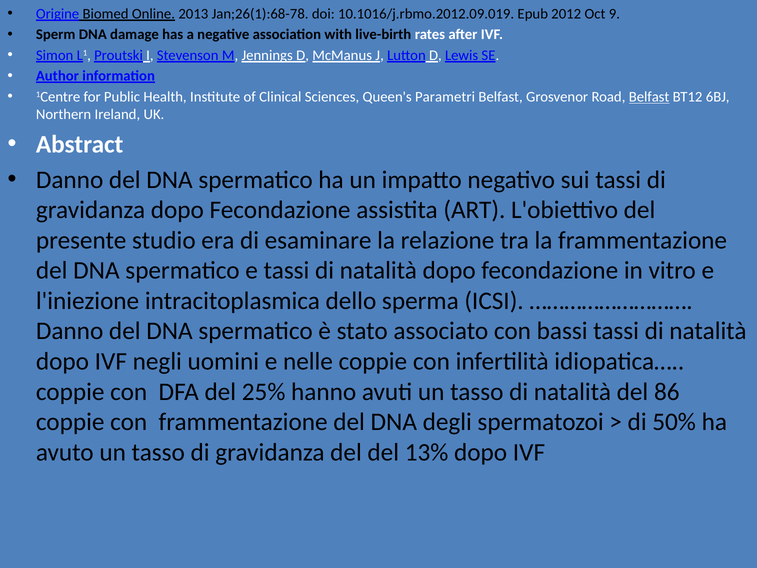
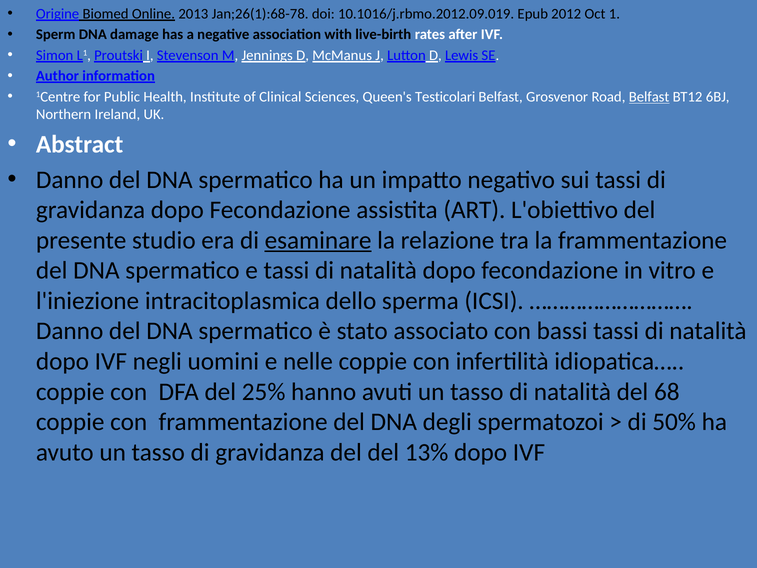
9: 9 -> 1
Parametri: Parametri -> Testicolari
esaminare underline: none -> present
86: 86 -> 68
